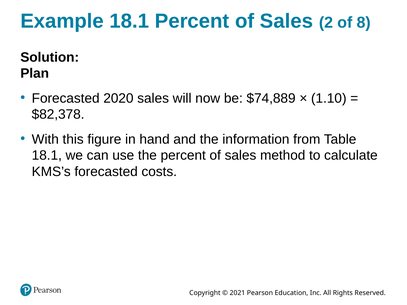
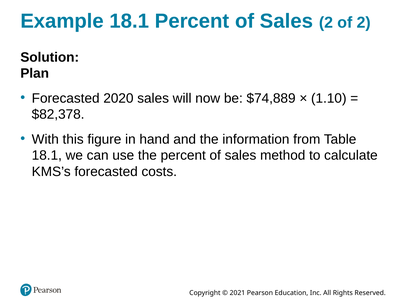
of 8: 8 -> 2
